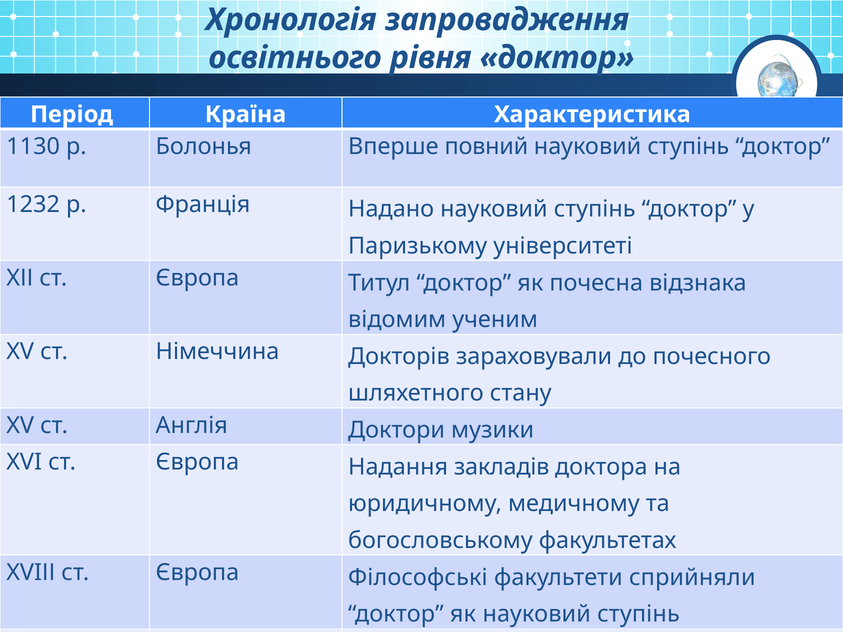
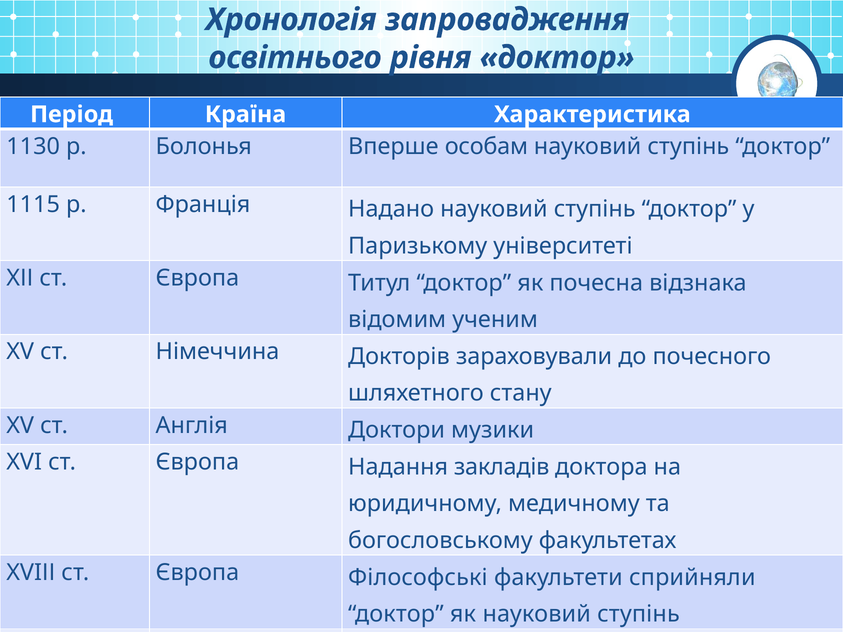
повний: повний -> особам
1232: 1232 -> 1115
